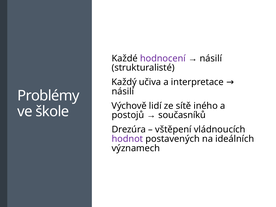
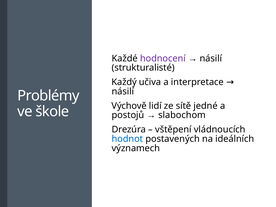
iného: iného -> jedné
současníků: současníků -> slabochom
hodnot colour: purple -> blue
